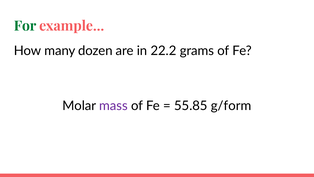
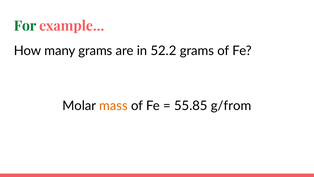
many dozen: dozen -> grams
22.2: 22.2 -> 52.2
mass colour: purple -> orange
g/form: g/form -> g/from
